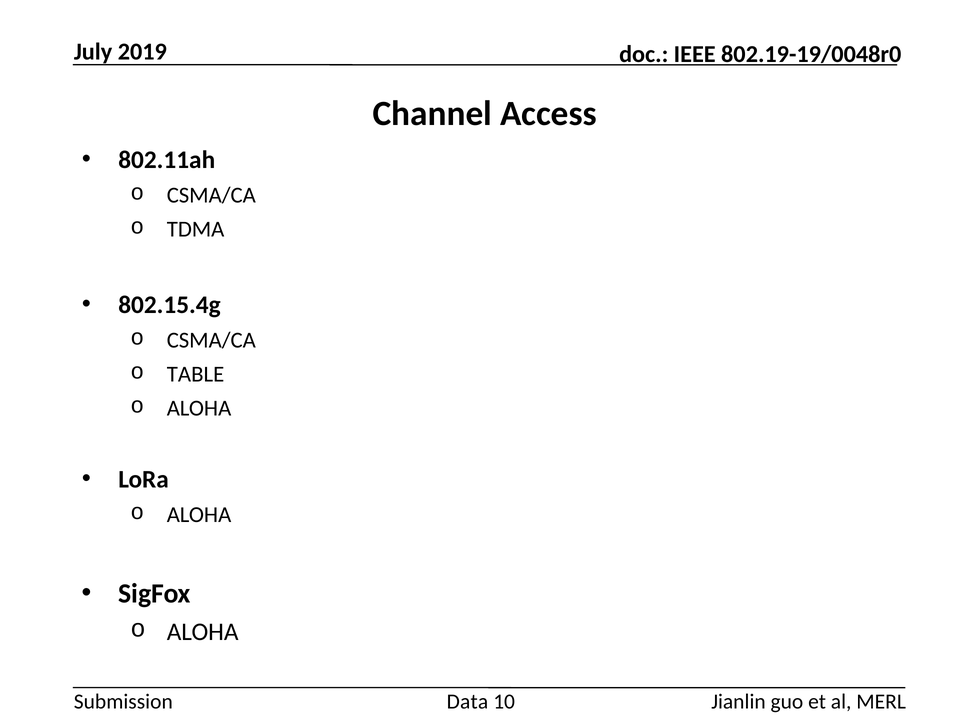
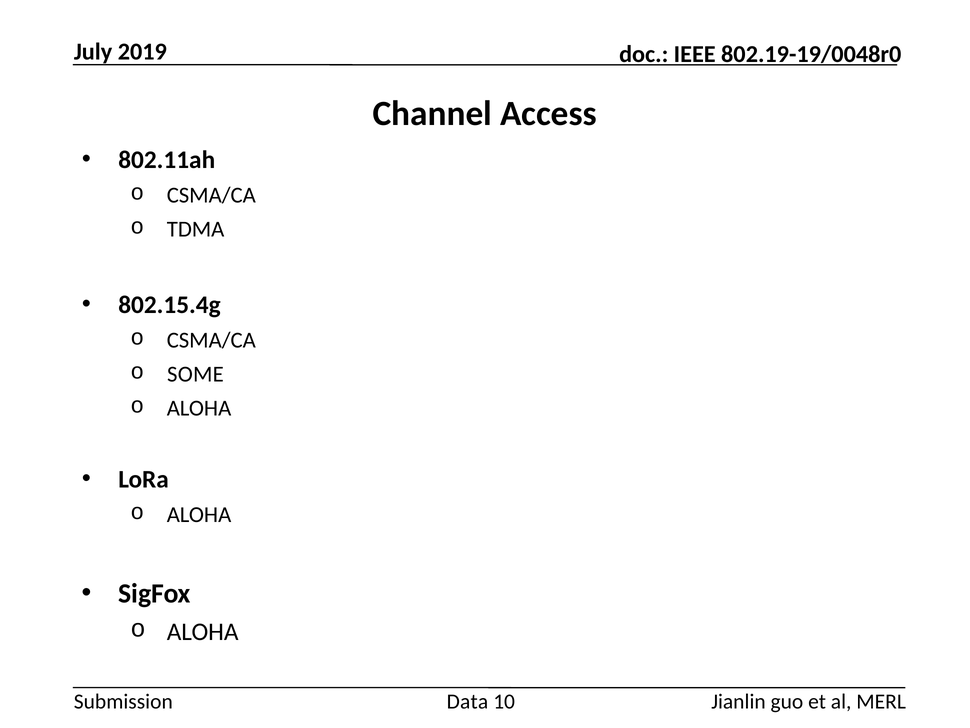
TABLE: TABLE -> SOME
